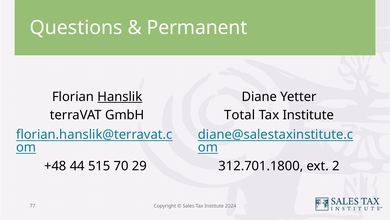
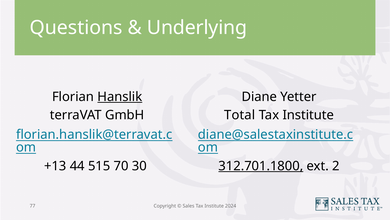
Permanent: Permanent -> Underlying
+48: +48 -> +13
29: 29 -> 30
312.701.1800 underline: none -> present
